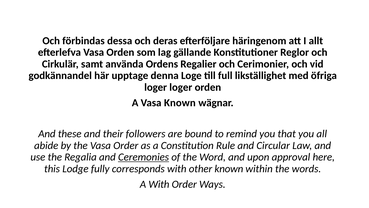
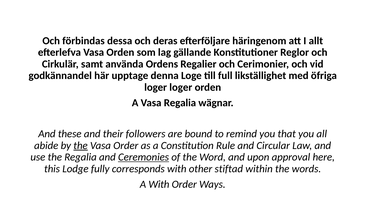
Vasa Known: Known -> Regalia
the at (81, 145) underline: none -> present
other known: known -> stiftad
